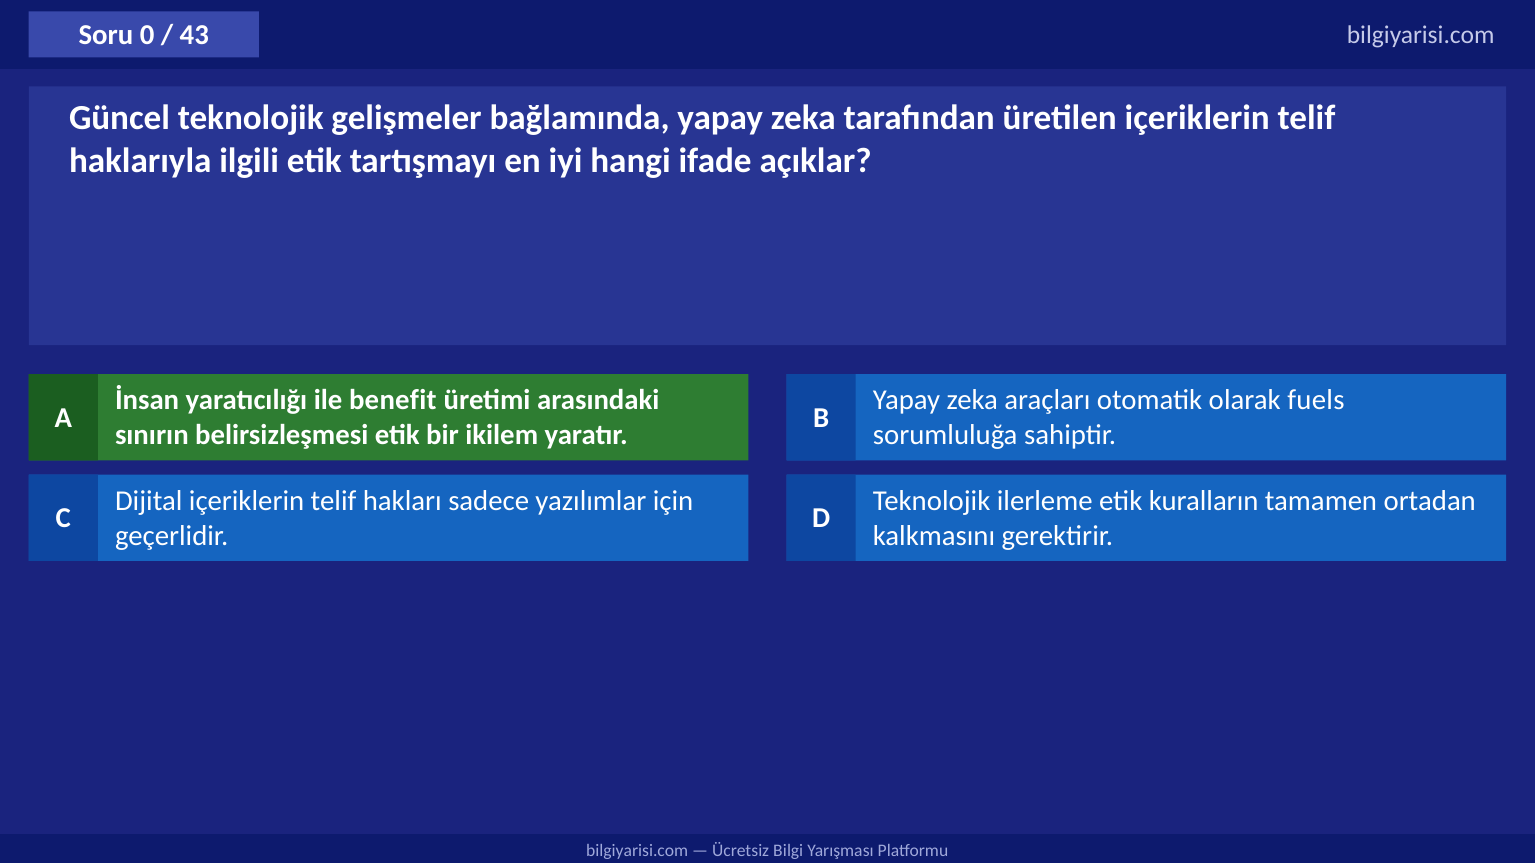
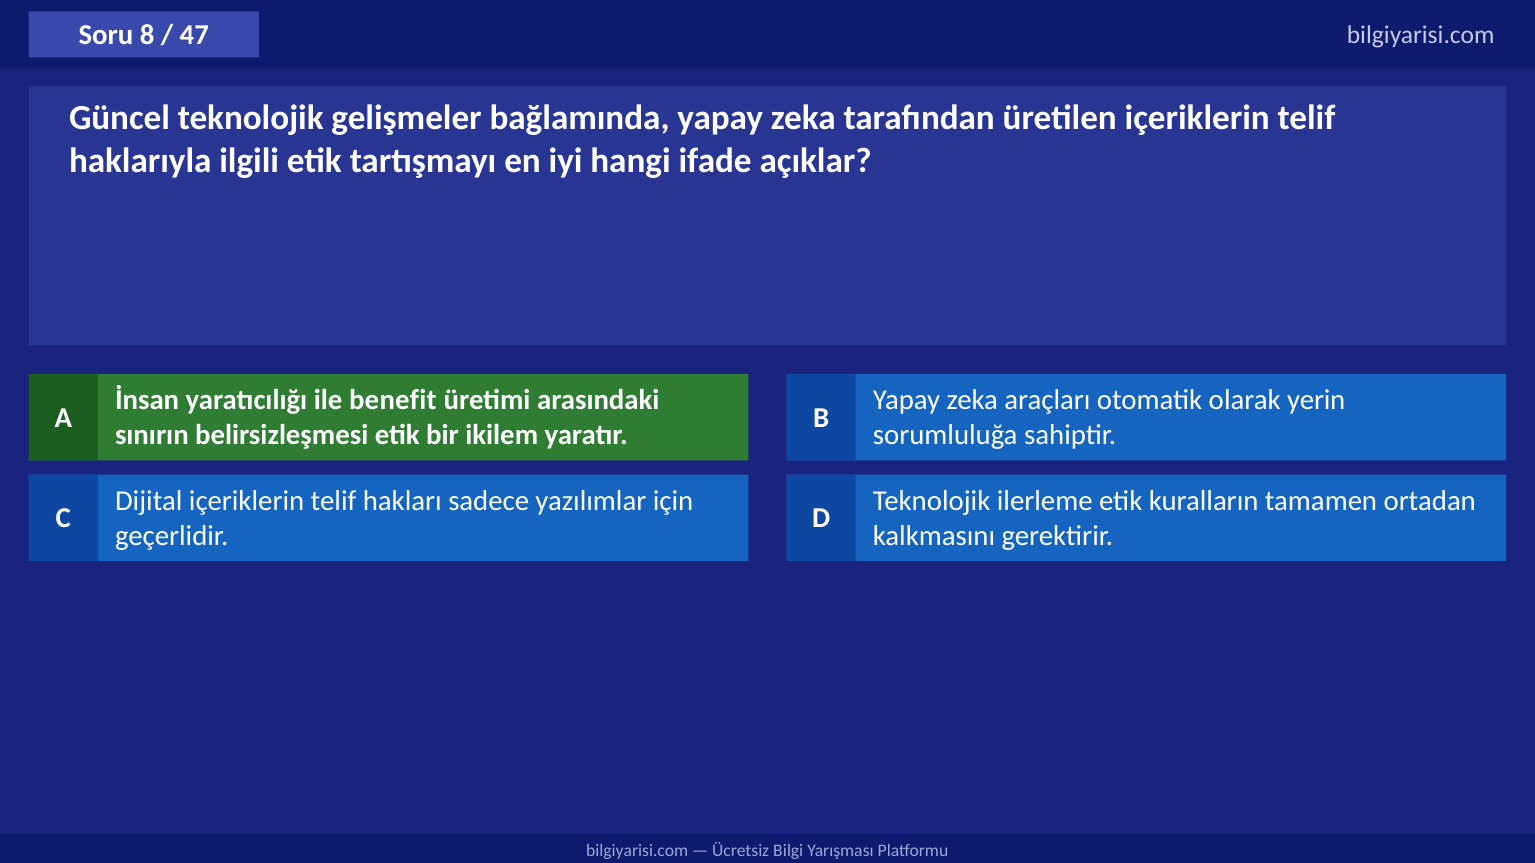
0: 0 -> 8
43: 43 -> 47
fuels: fuels -> yerin
